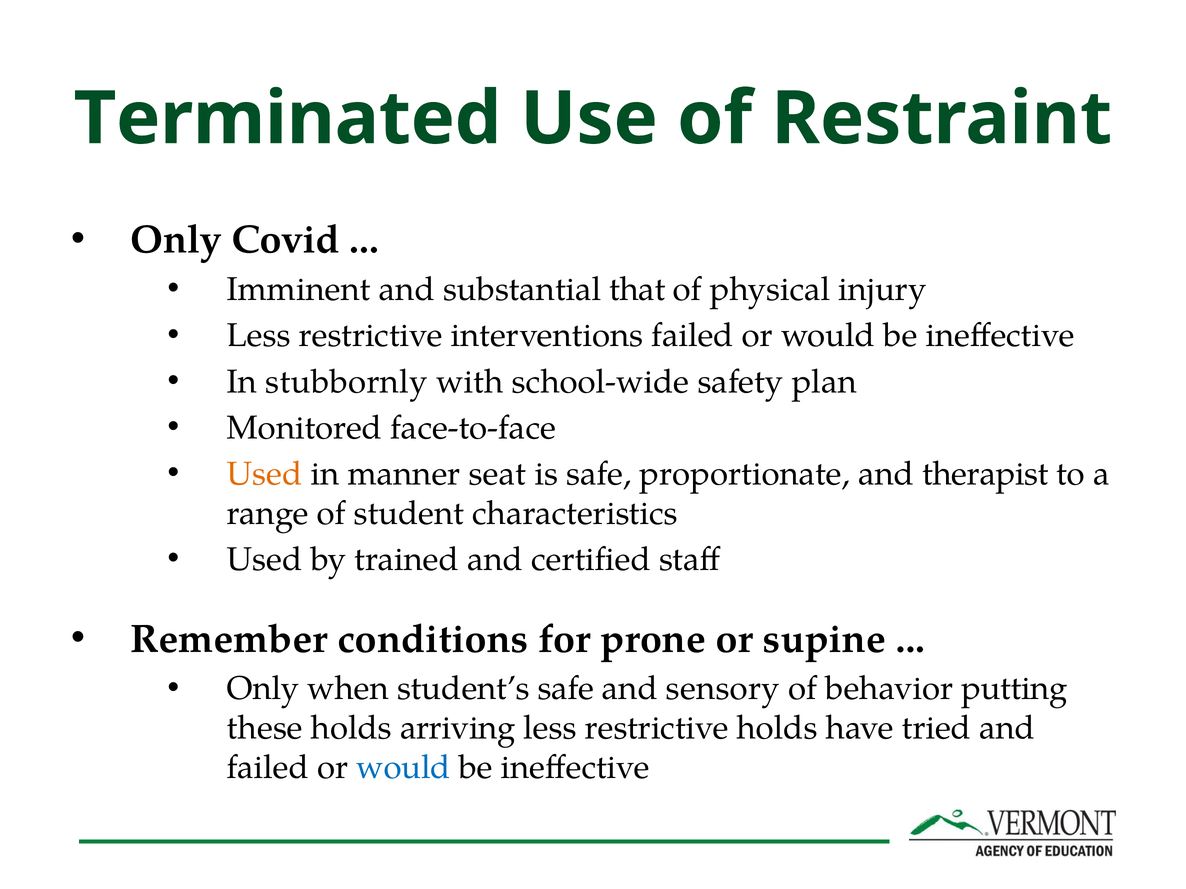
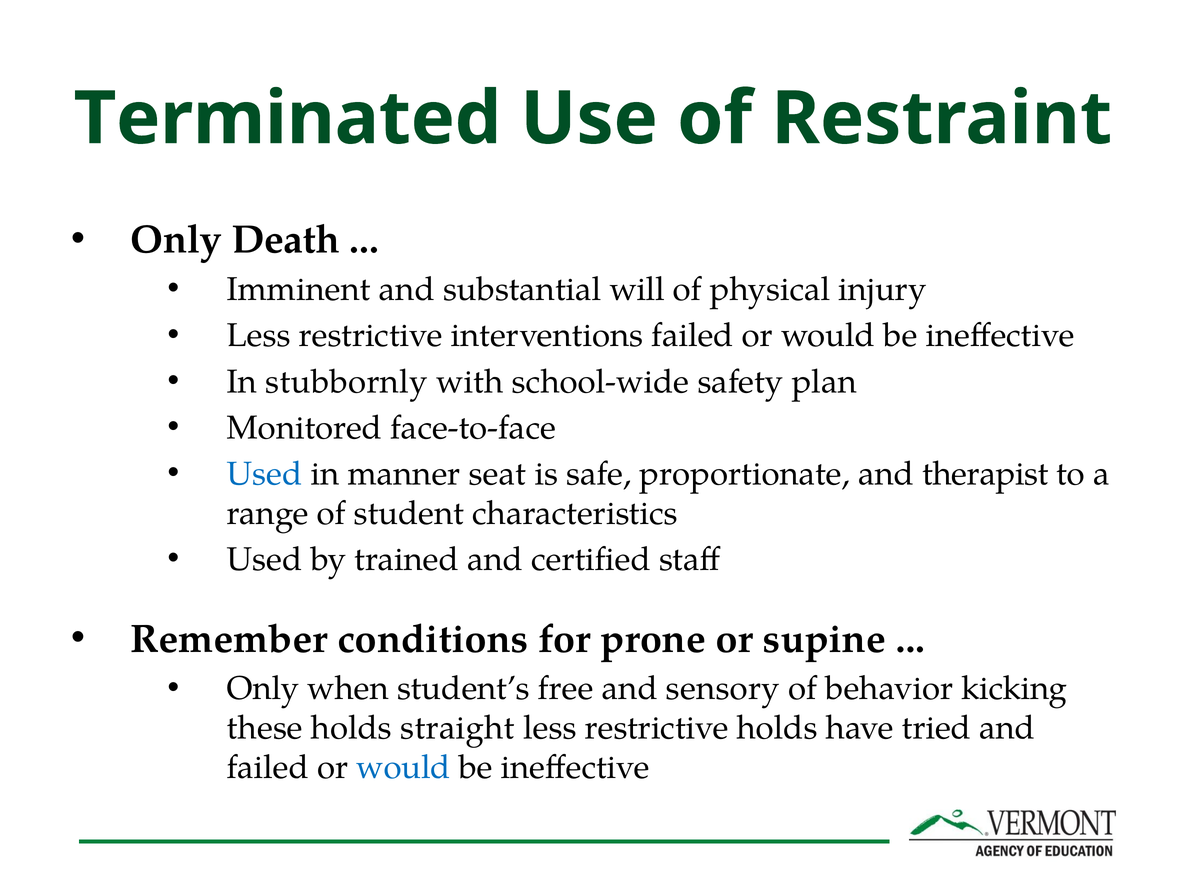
Covid: Covid -> Death
that: that -> will
Used at (265, 474) colour: orange -> blue
student’s safe: safe -> free
putting: putting -> kicking
arriving: arriving -> straight
